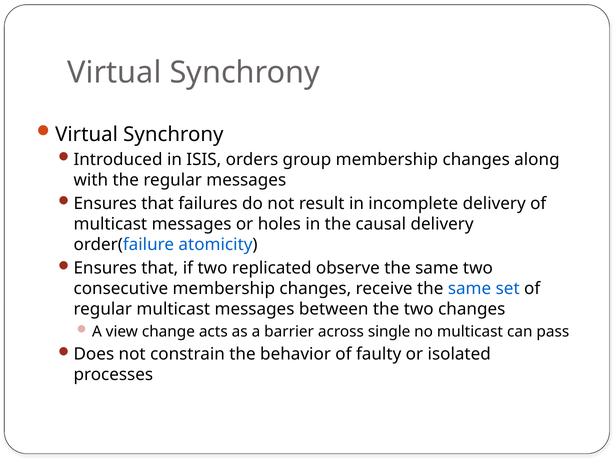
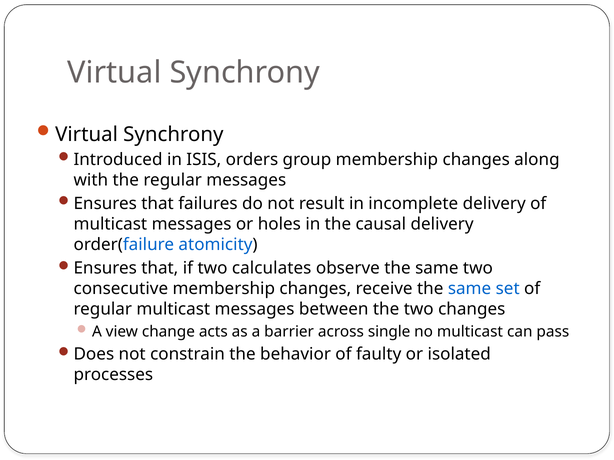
replicated: replicated -> calculates
